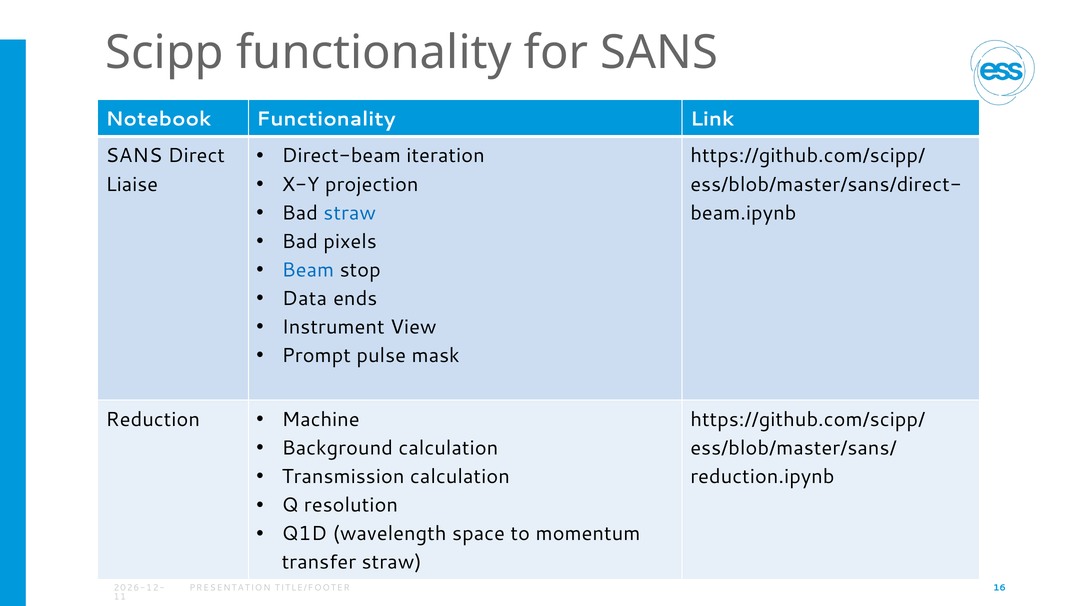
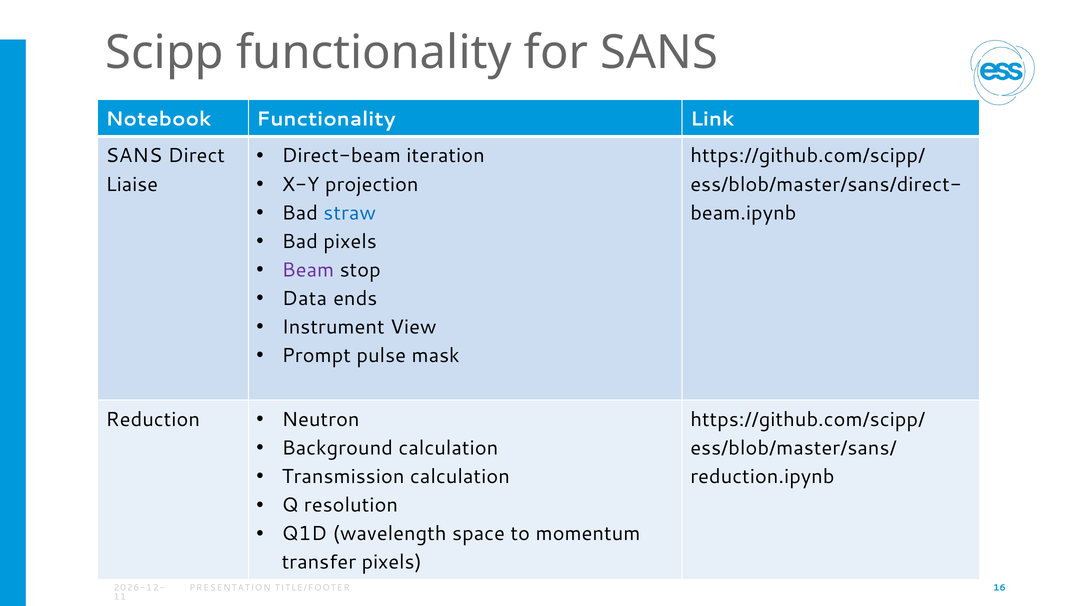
Beam colour: blue -> purple
Machine: Machine -> Neutron
transfer straw: straw -> pixels
